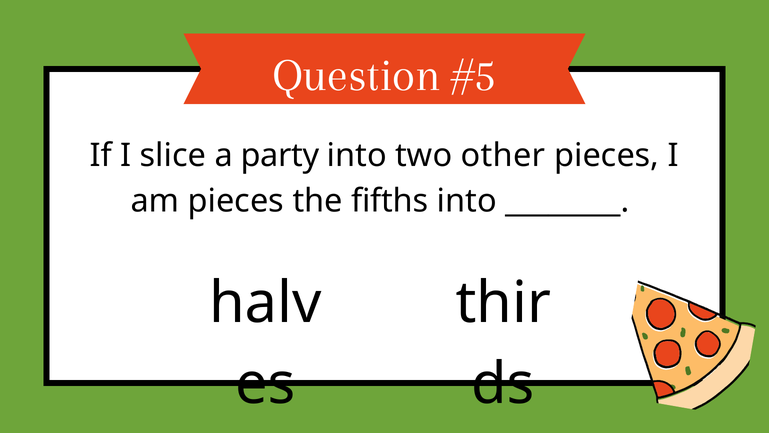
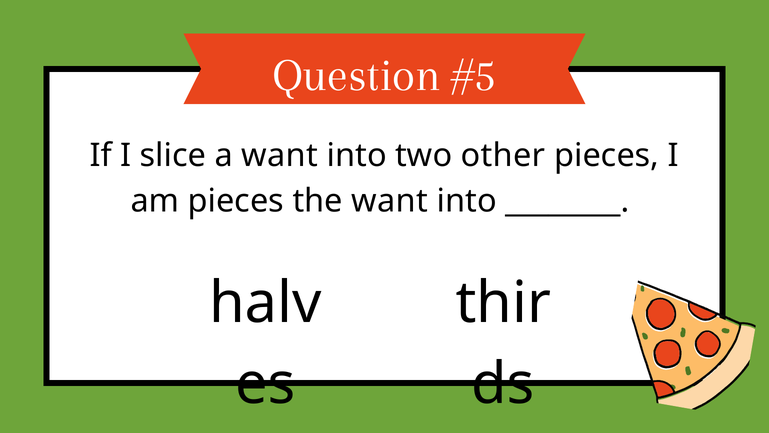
a party: party -> want
the fifths: fifths -> want
